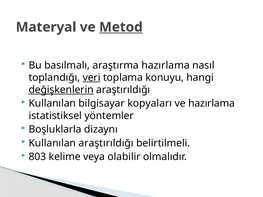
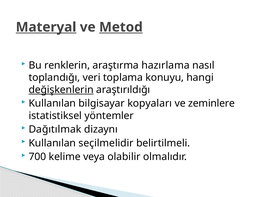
Materyal underline: none -> present
basılmalı: basılmalı -> renklerin
veri underline: present -> none
ve hazırlama: hazırlama -> zeminlere
Boşluklarla: Boşluklarla -> Dağıtılmak
Kullanılan araştırıldığı: araştırıldığı -> seçilmelidir
803: 803 -> 700
